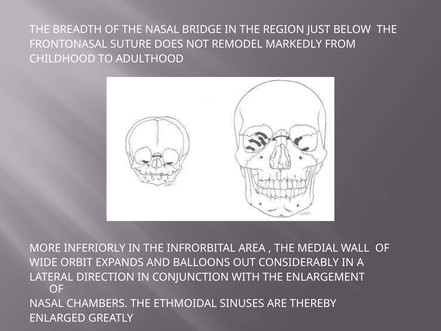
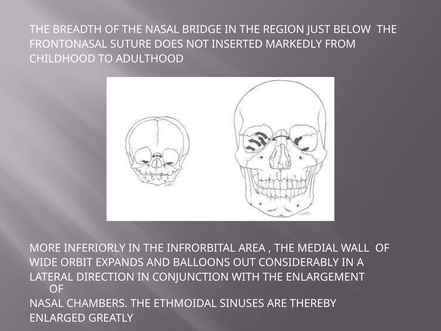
REMODEL: REMODEL -> INSERTED
